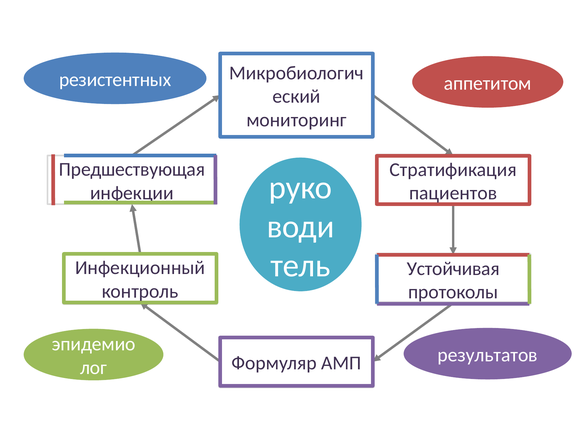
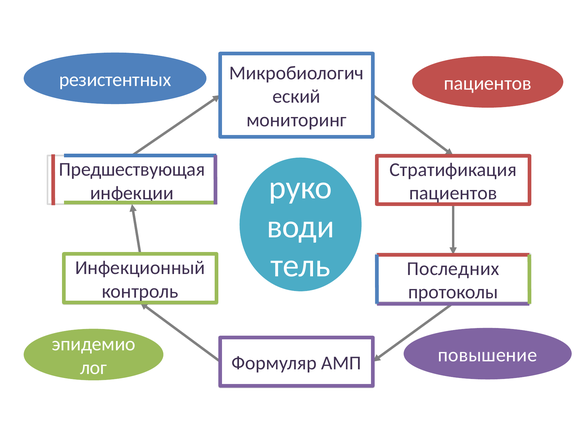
аппетитом at (488, 83): аппетитом -> пациентов
Устойчивая: Устойчивая -> Последних
результатов: результатов -> повышение
